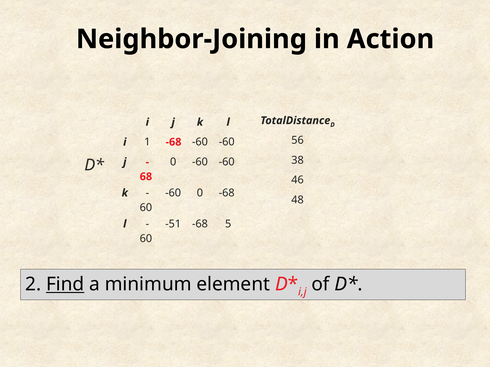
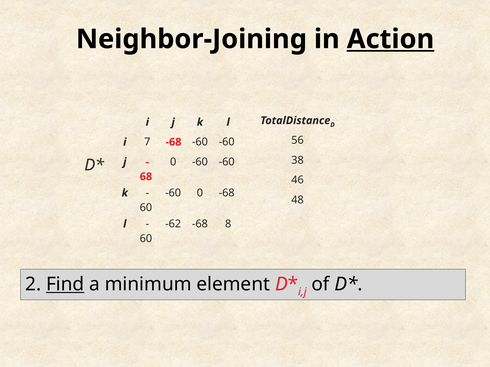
Action underline: none -> present
1: 1 -> 7
-51: -51 -> -62
5: 5 -> 8
